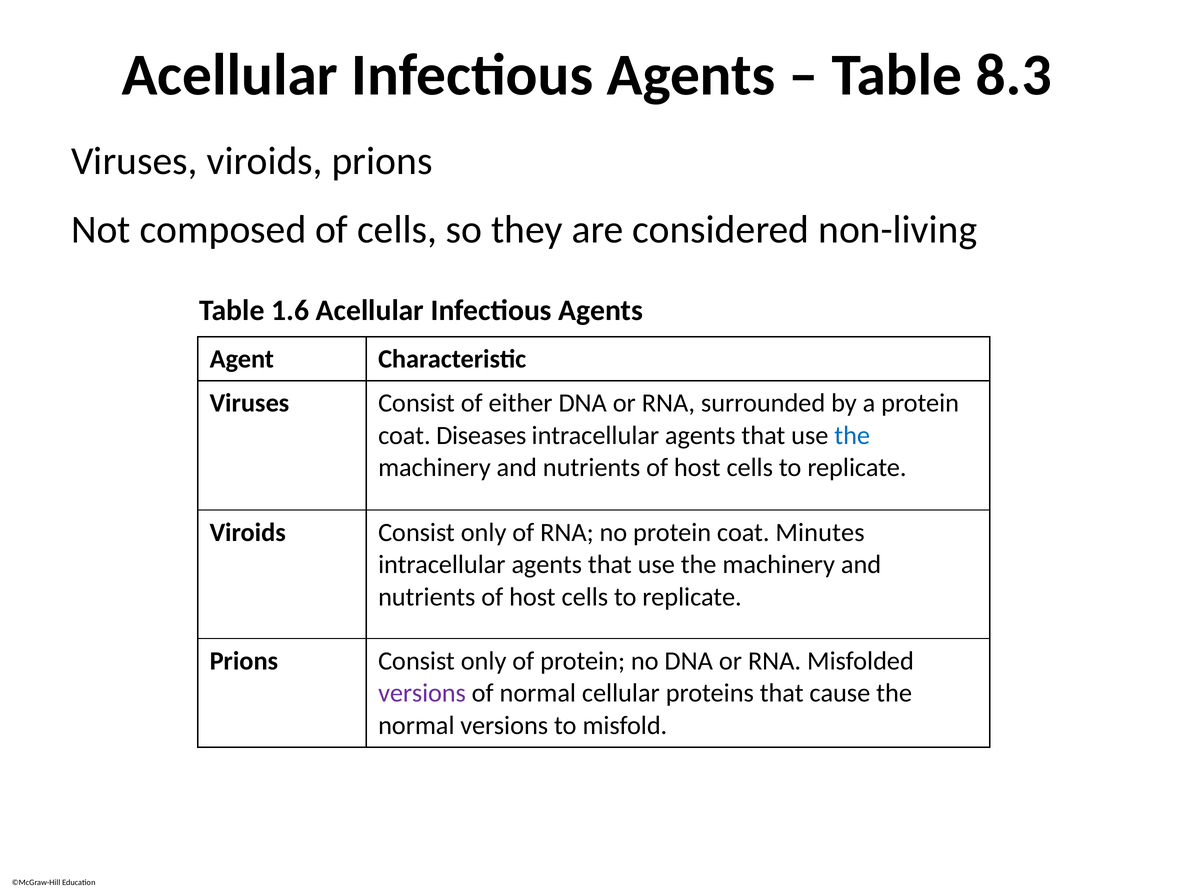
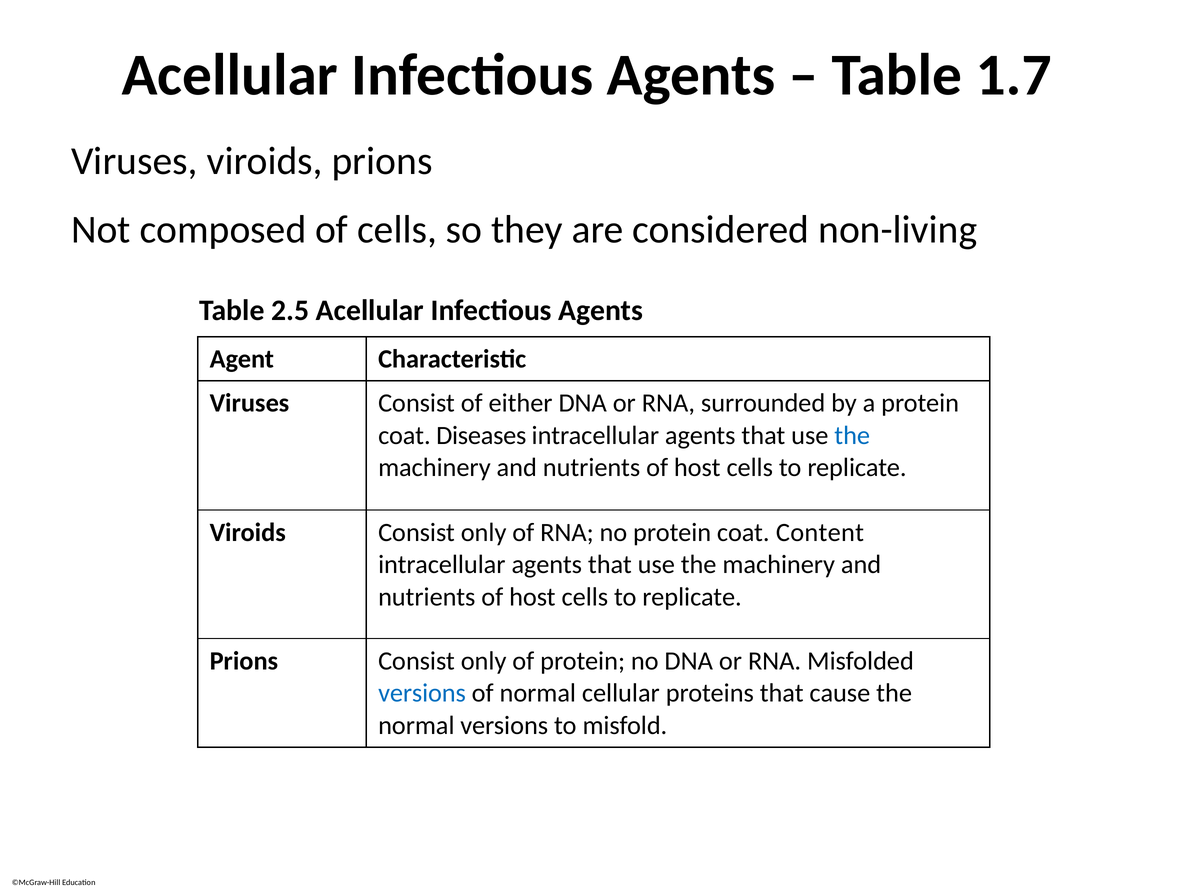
8.3: 8.3 -> 1.7
1.6: 1.6 -> 2.5
Minutes: Minutes -> Content
versions at (422, 693) colour: purple -> blue
